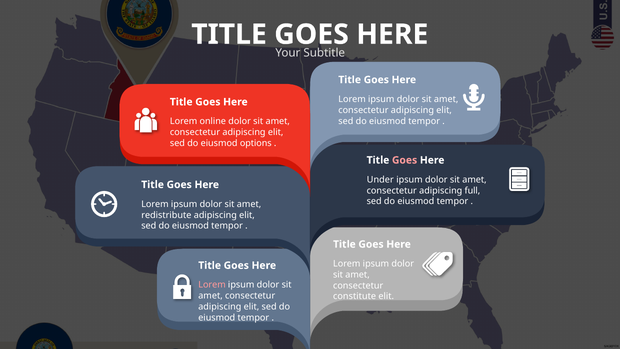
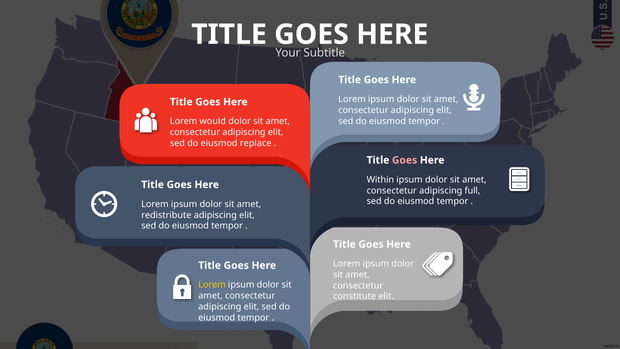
online: online -> would
options: options -> replace
Under: Under -> Within
Lorem at (212, 285) colour: pink -> yellow
